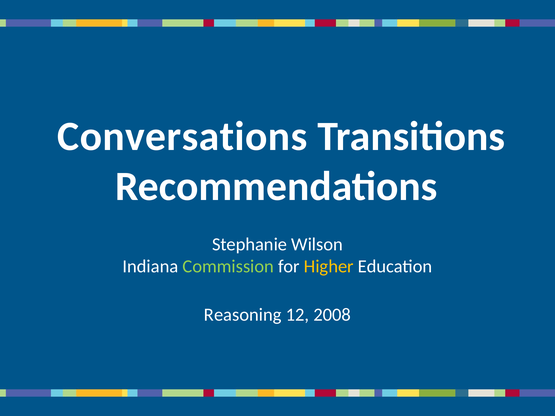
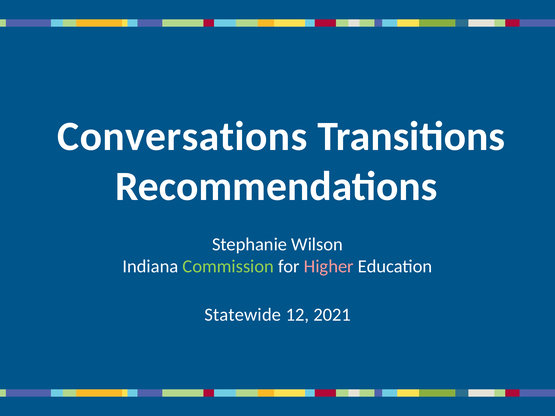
Higher colour: yellow -> pink
Reasoning: Reasoning -> Statewide
2008: 2008 -> 2021
